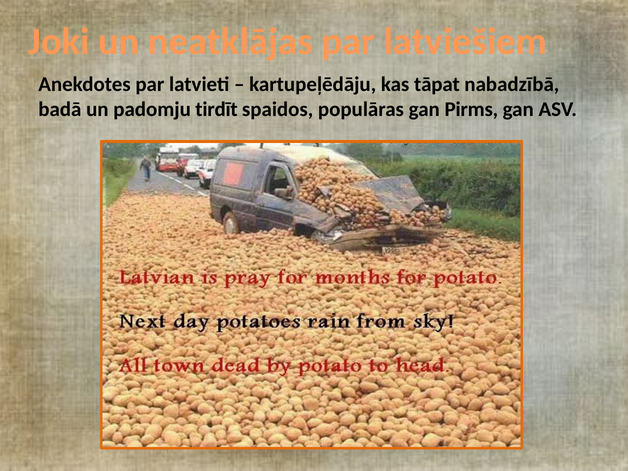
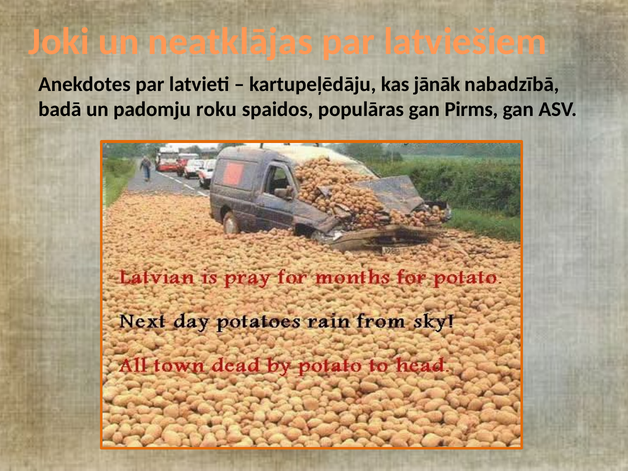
tāpat: tāpat -> jānāk
tirdīt: tirdīt -> roku
